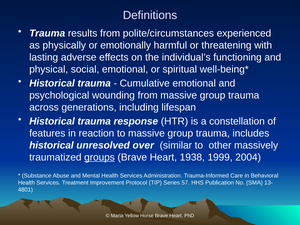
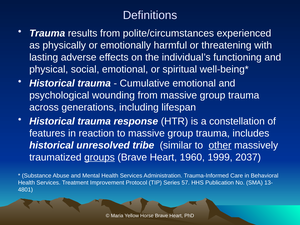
over: over -> tribe
other underline: none -> present
1938: 1938 -> 1960
2004: 2004 -> 2037
